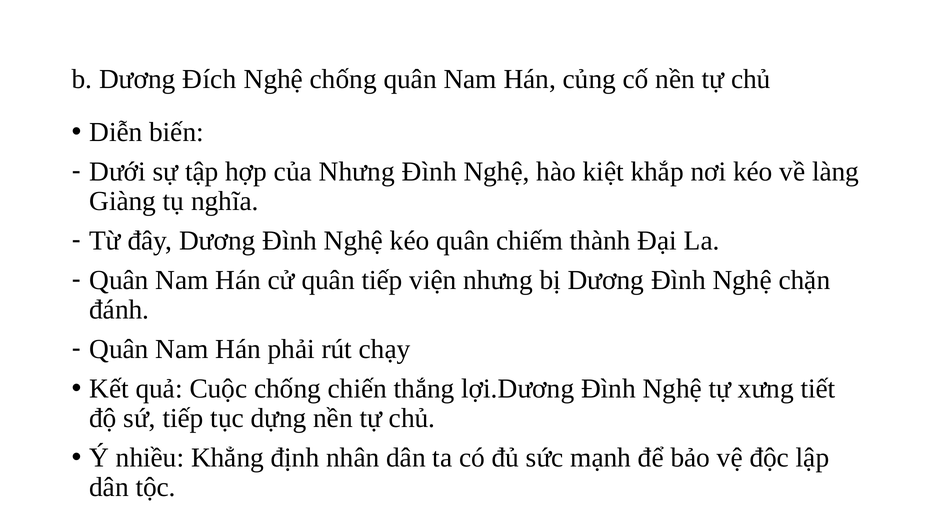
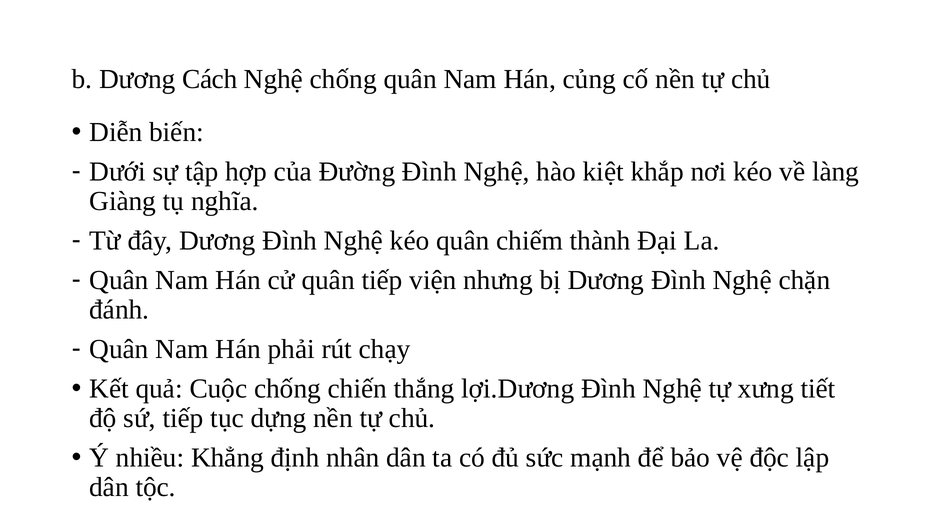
Đích: Đích -> Cách
của Nhưng: Nhưng -> Đường
